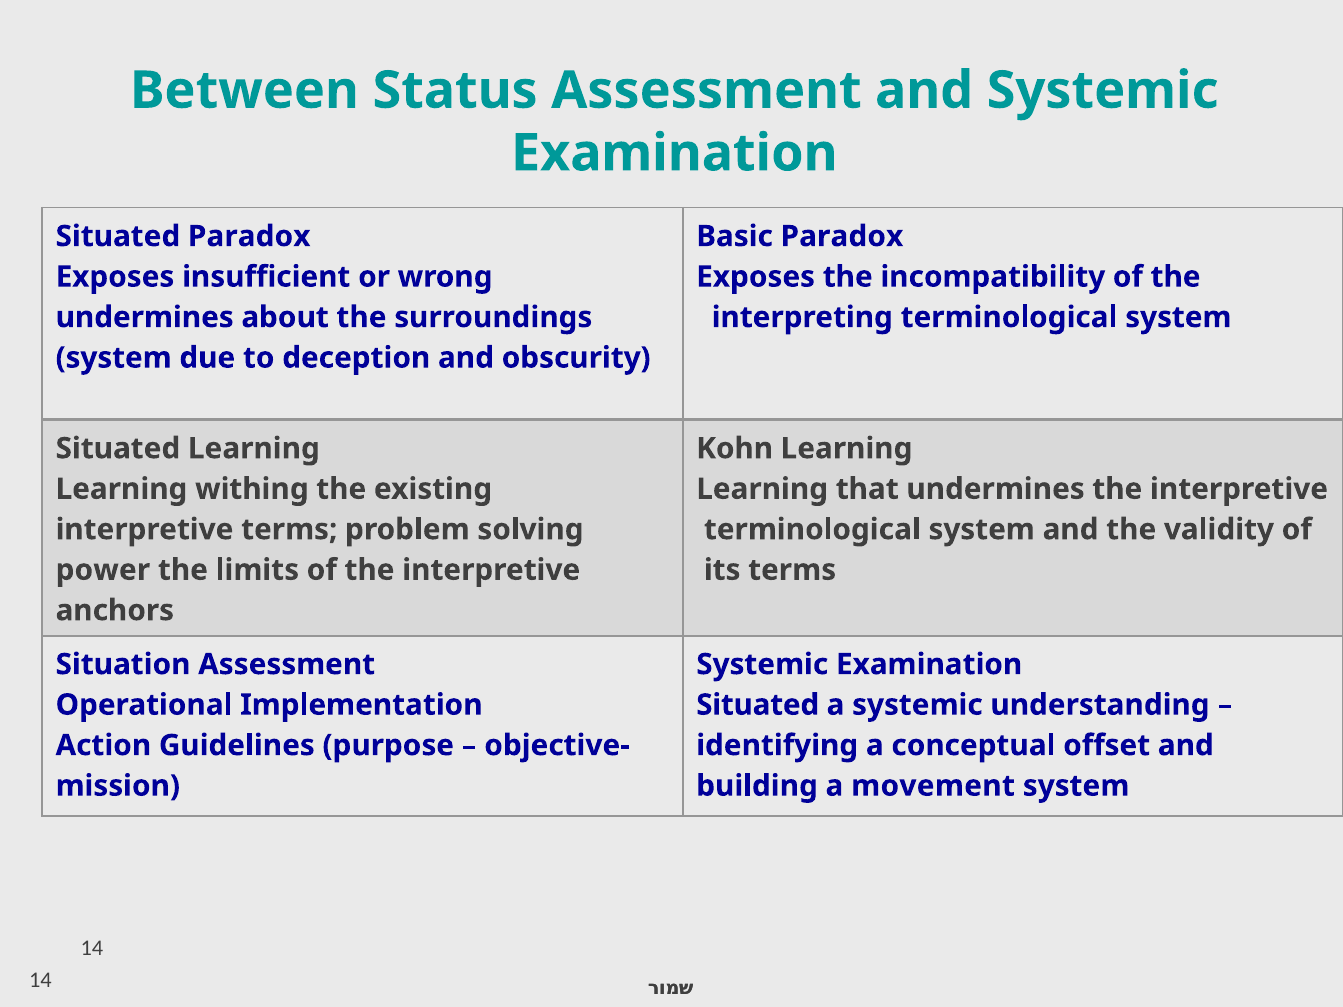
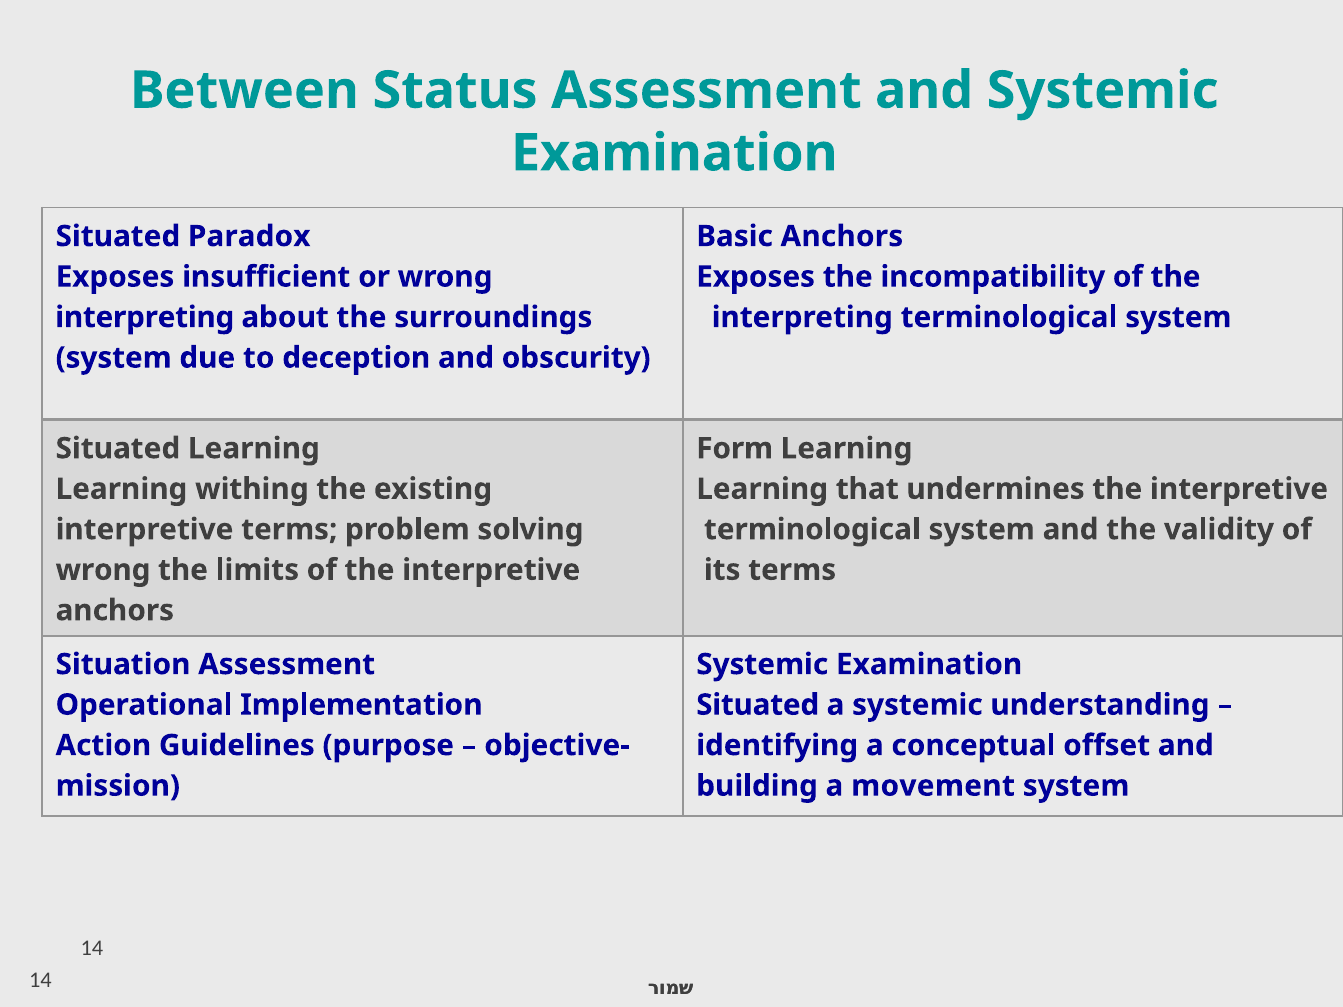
Basic Paradox: Paradox -> Anchors
undermines at (145, 317): undermines -> interpreting
Kohn: Kohn -> Form
power at (103, 570): power -> wrong
